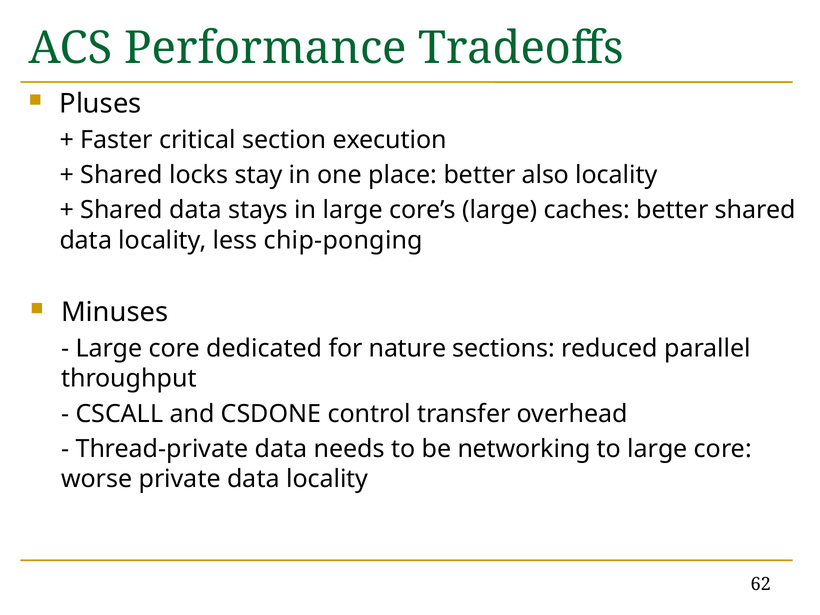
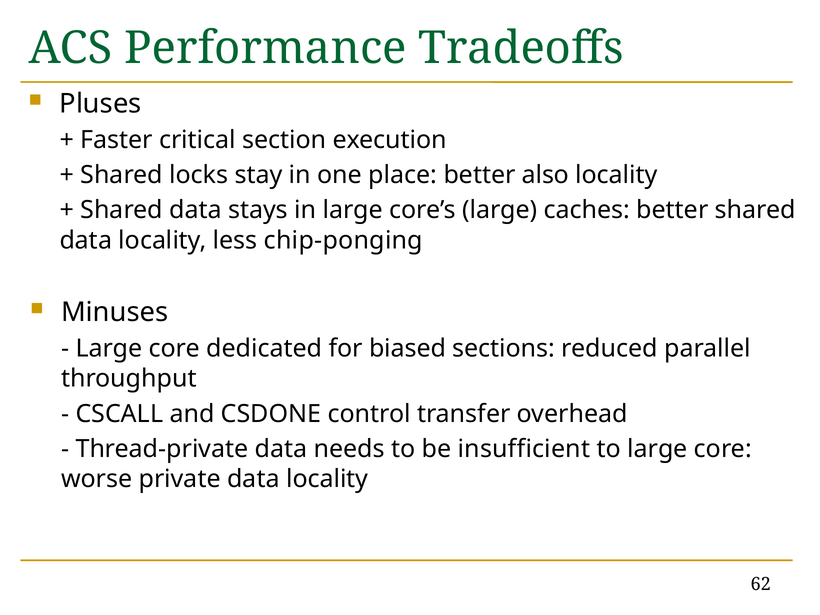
nature: nature -> biased
networking: networking -> insufficient
